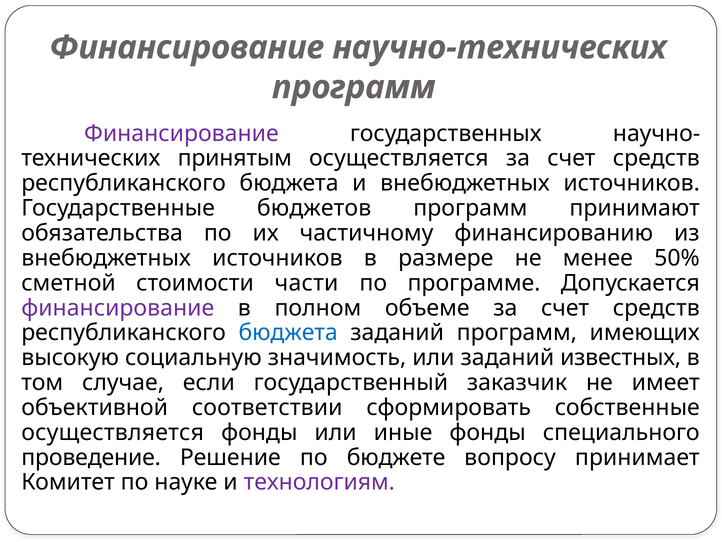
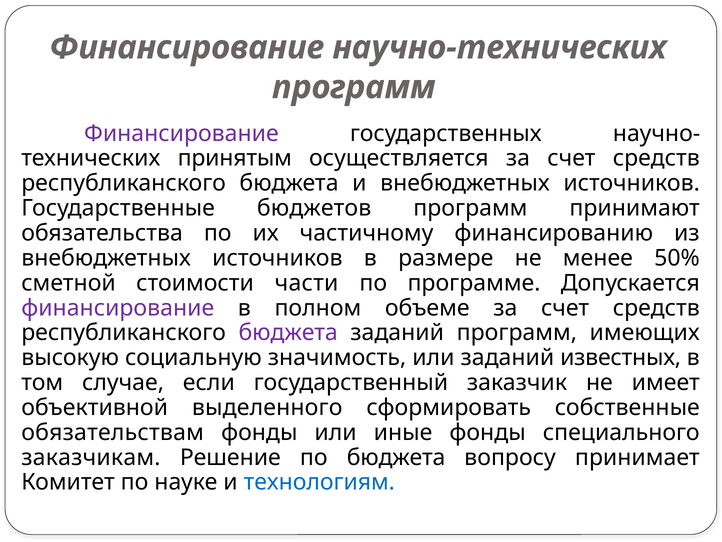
бюджета at (288, 333) colour: blue -> purple
соответствии: соответствии -> выделенного
осуществляется at (113, 432): осуществляется -> обязательствам
проведение: проведение -> заказчикам
по бюджете: бюджете -> бюджета
технологиям colour: purple -> blue
